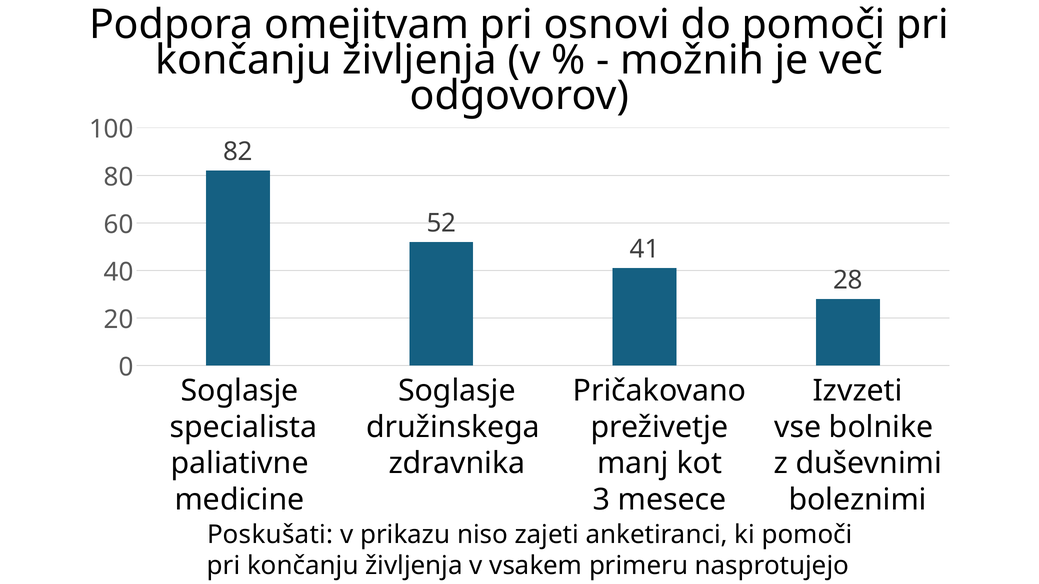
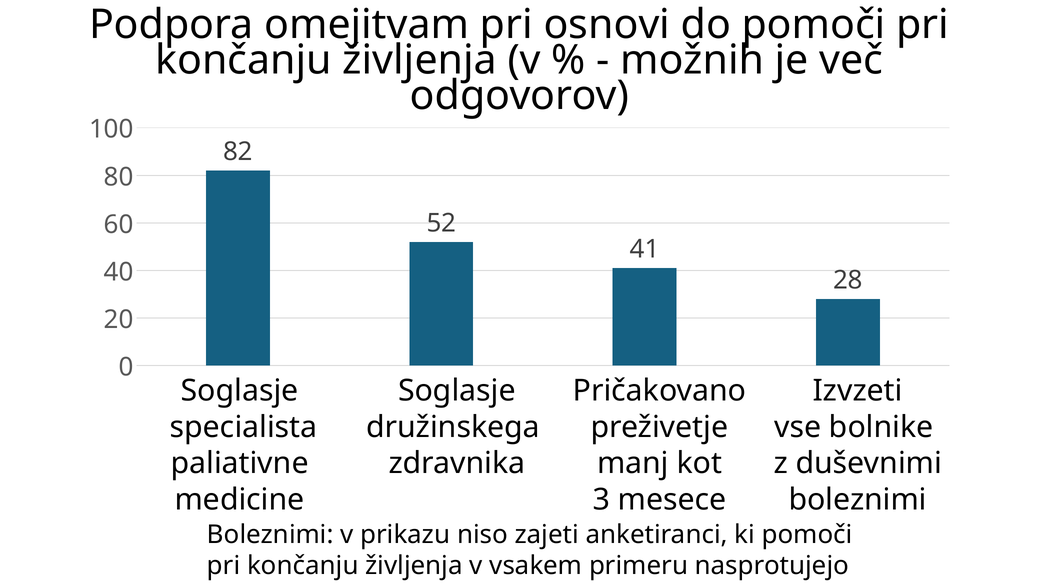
Poskušati at (270, 535): Poskušati -> Boleznimi
